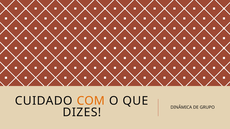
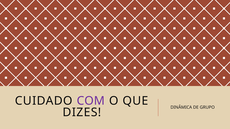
COM colour: orange -> purple
